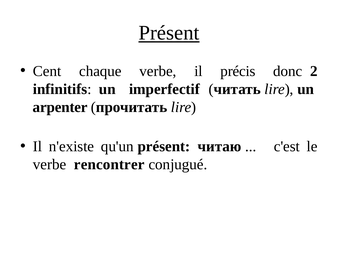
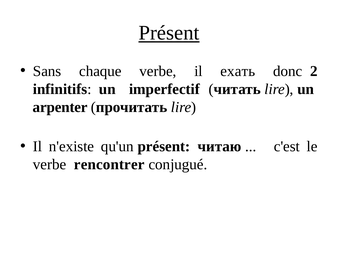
Cent: Cent -> Sans
précis: précis -> ехать
